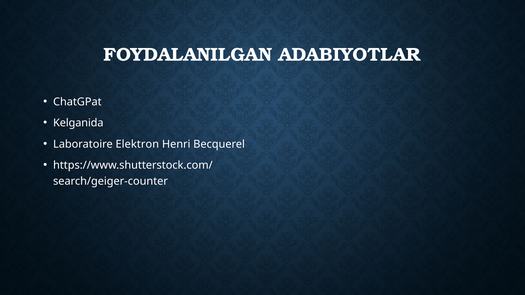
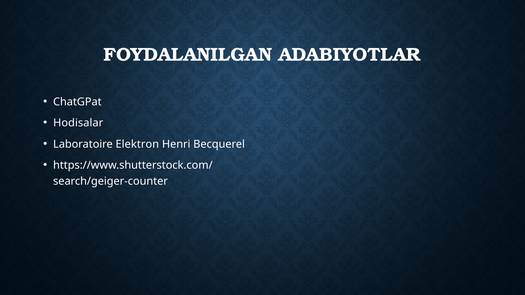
Kelganida: Kelganida -> Hodisalar
